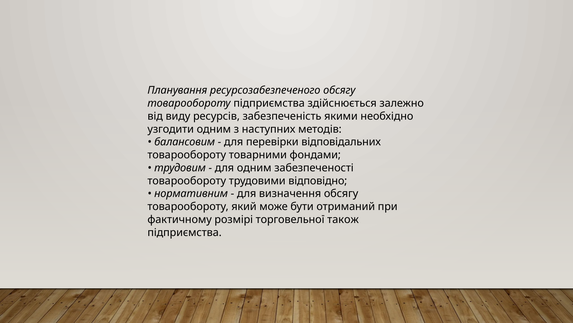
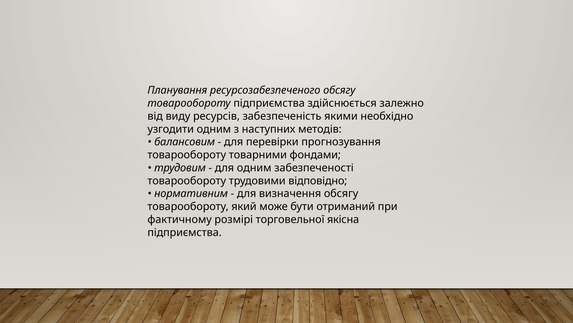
відповідальних: відповідальних -> прогнозування
також: також -> якісна
